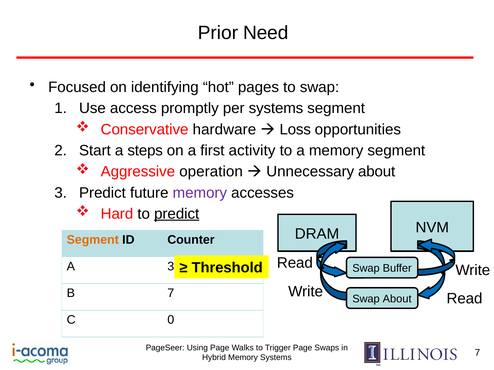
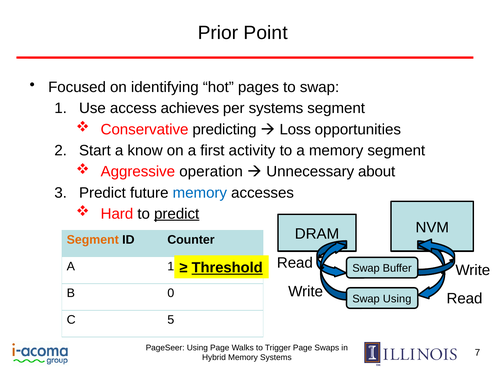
Need: Need -> Point
promptly: promptly -> achieves
hardware: hardware -> predicting
steps: steps -> know
memory at (200, 193) colour: purple -> blue
A 3: 3 -> 1
Threshold underline: none -> present
B 7: 7 -> 0
Swap About: About -> Using
0: 0 -> 5
